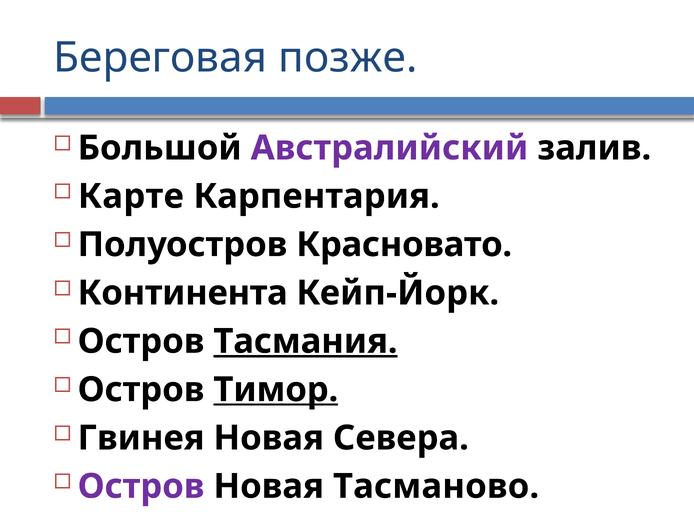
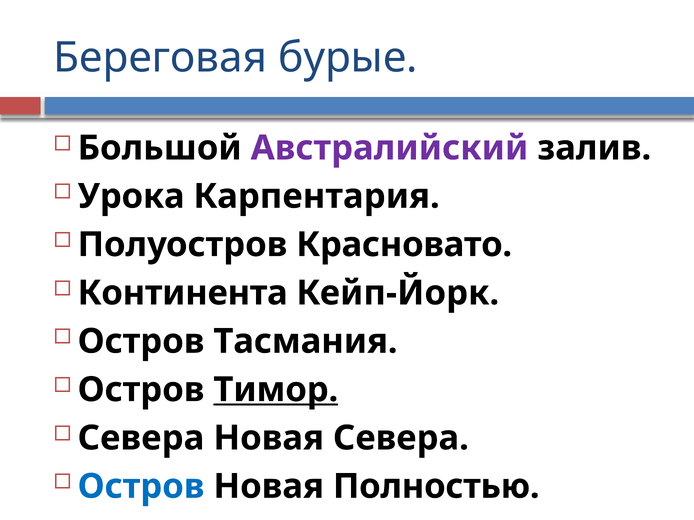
позже: позже -> бурые
Карте: Карте -> Урока
Тасмания underline: present -> none
Гвинея at (141, 438): Гвинея -> Севера
Остров at (141, 487) colour: purple -> blue
Тасманово: Тасманово -> Полностью
